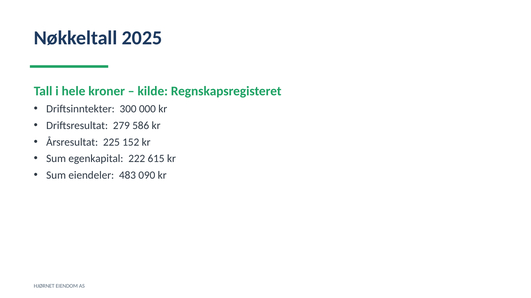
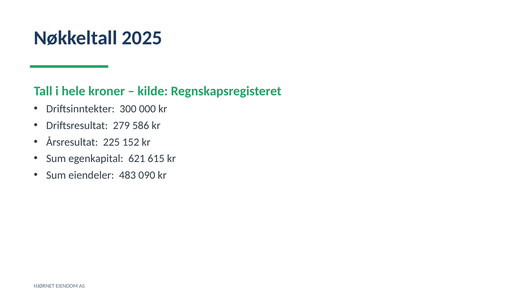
222: 222 -> 621
